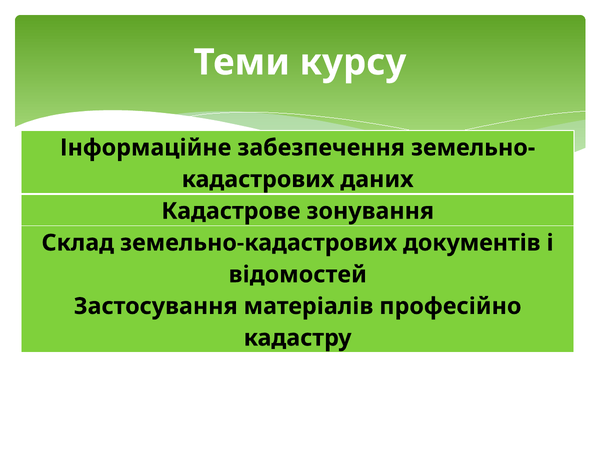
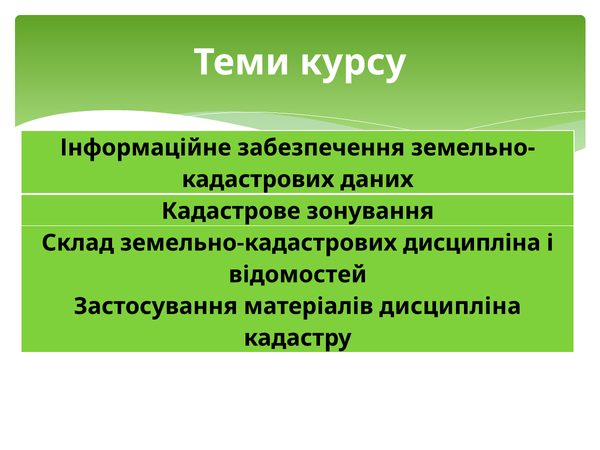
земельно-кадастрових документів: документів -> дисципліна
матеріалів професійно: професійно -> дисципліна
